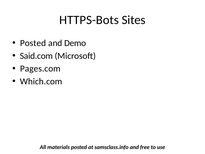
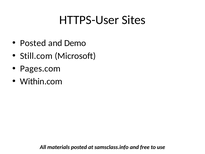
HTTPS-Bots: HTTPS-Bots -> HTTPS-User
Said.com: Said.com -> Still.com
Which.com: Which.com -> Within.com
